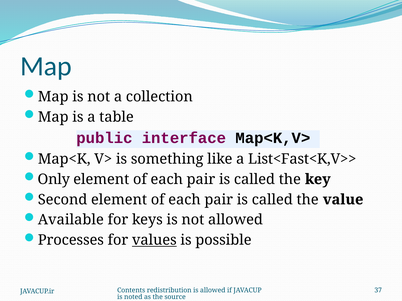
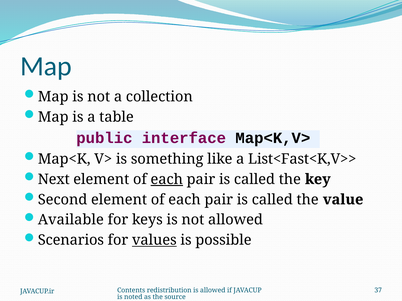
Only: Only -> Next
each at (167, 180) underline: none -> present
Processes: Processes -> Scenarios
